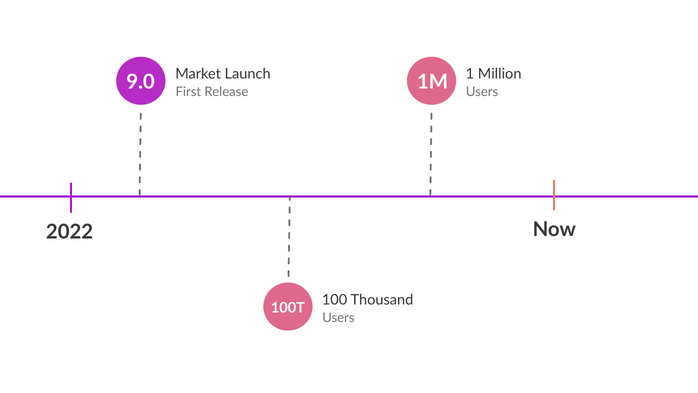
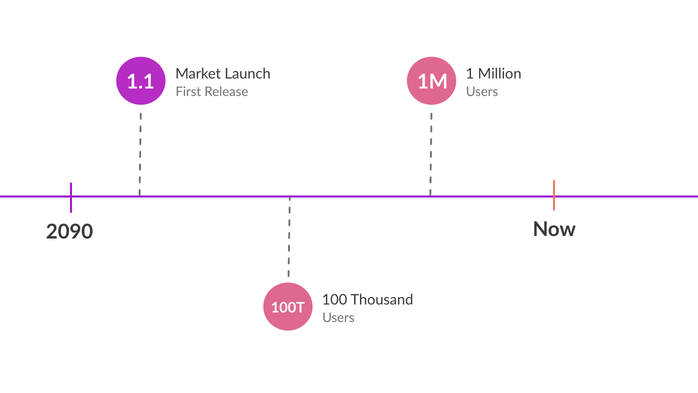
9.0: 9.0 -> 1.1
2022: 2022 -> 2090
